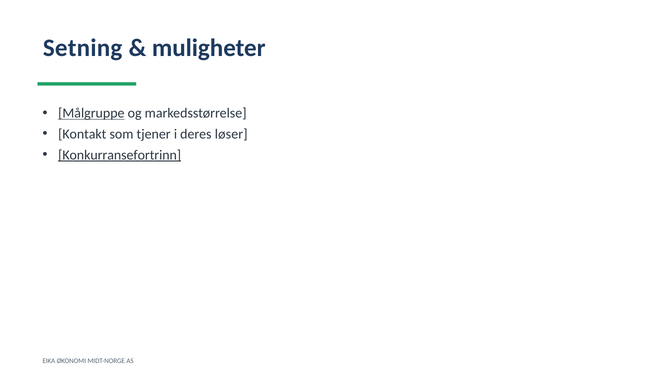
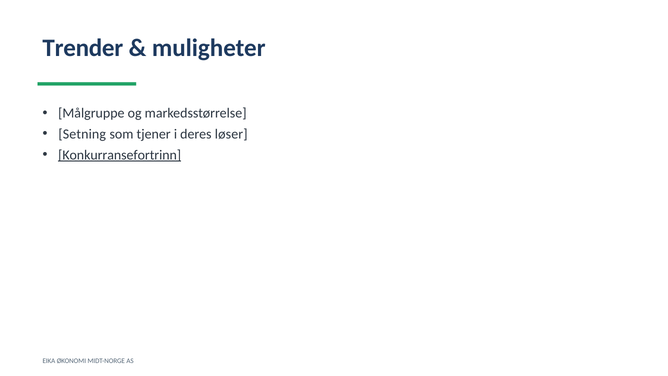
Setning: Setning -> Trender
Målgruppe underline: present -> none
Kontakt: Kontakt -> Setning
